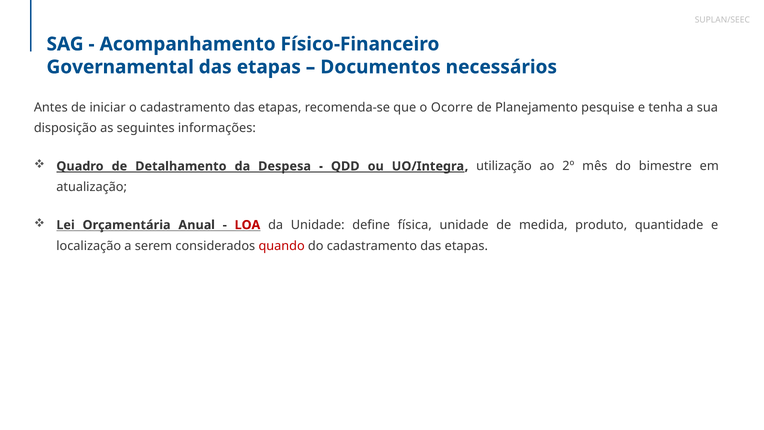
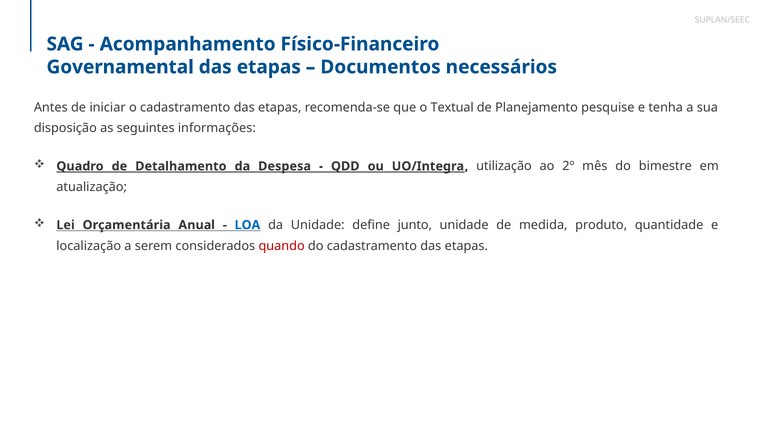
Ocorre: Ocorre -> Textual
LOA colour: red -> blue
física: física -> junto
